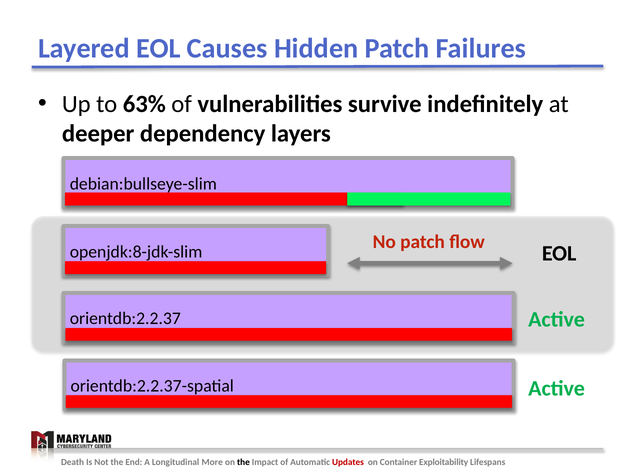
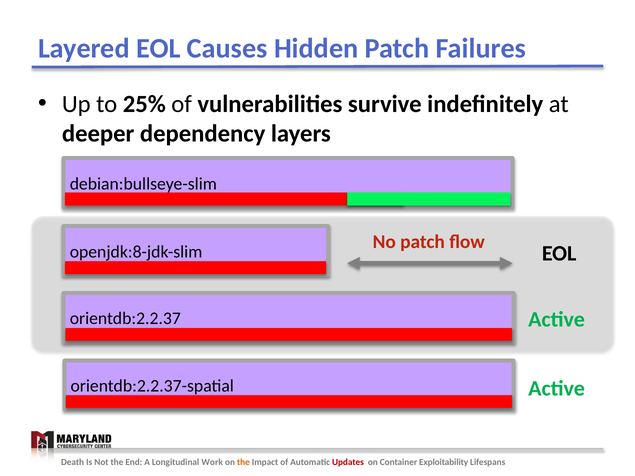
63%: 63% -> 25%
More: More -> Work
the at (243, 463) colour: black -> orange
